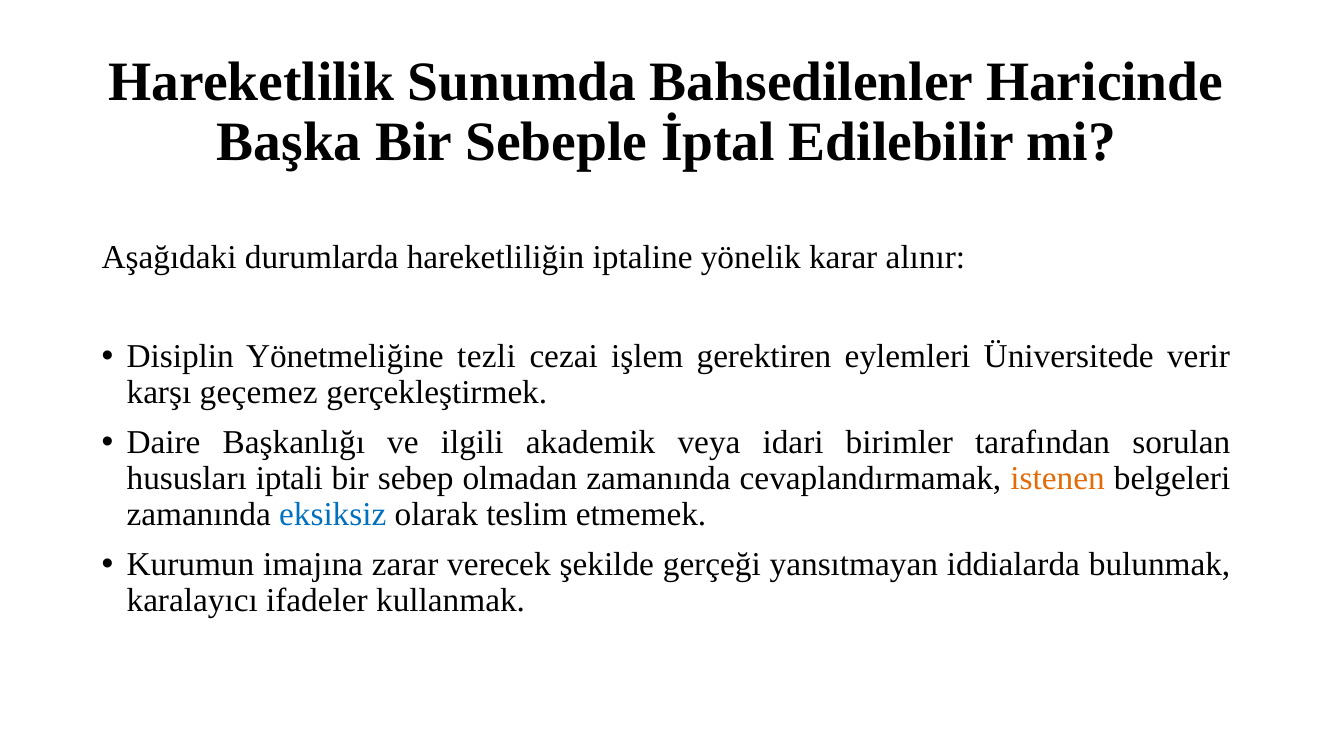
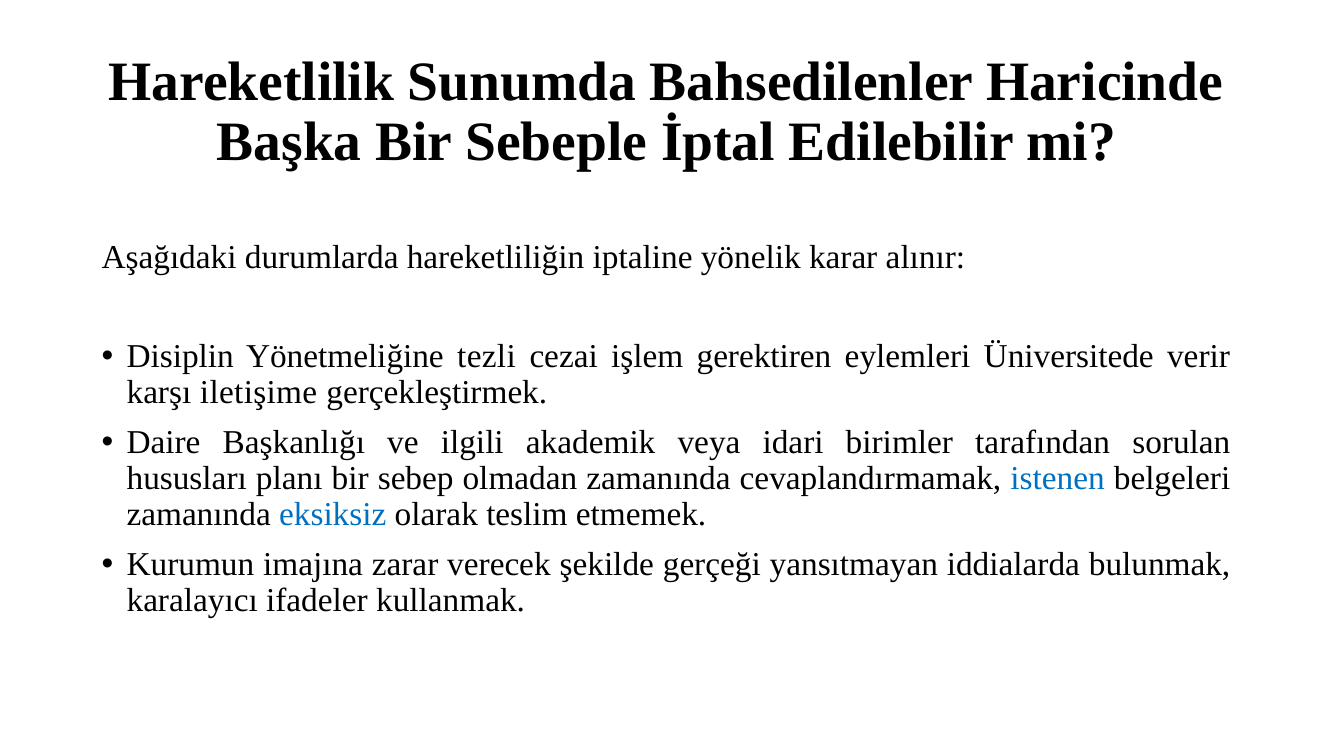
geçemez: geçemez -> iletişime
iptali: iptali -> planı
istenen colour: orange -> blue
